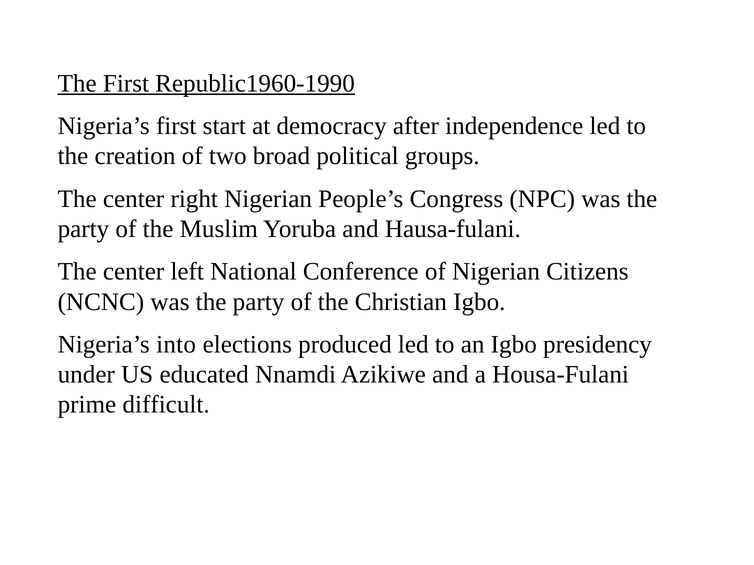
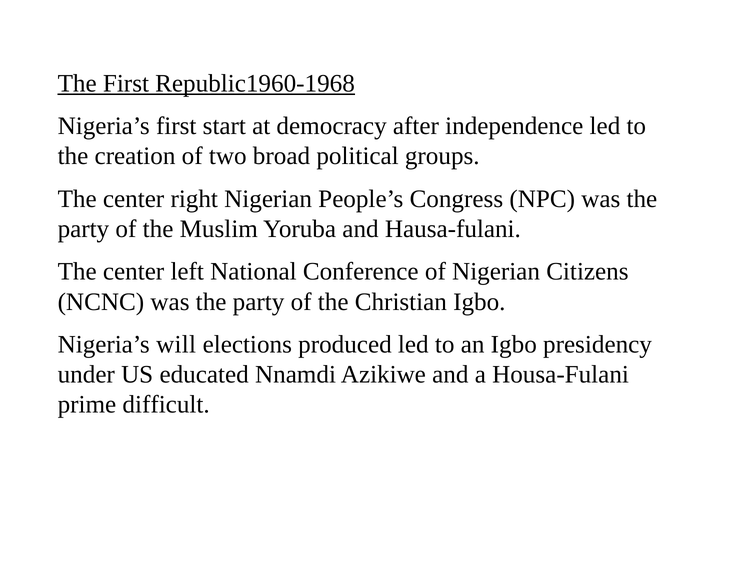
Republic1960-1990: Republic1960-1990 -> Republic1960-1968
into: into -> will
